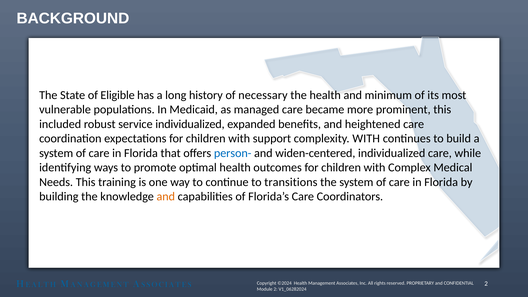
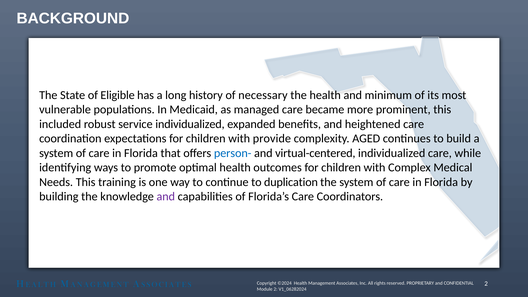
support: support -> provide
complexity WITH: WITH -> AGED
widen-centered: widen-centered -> virtual-centered
transitions: transitions -> duplication
and at (166, 197) colour: orange -> purple
